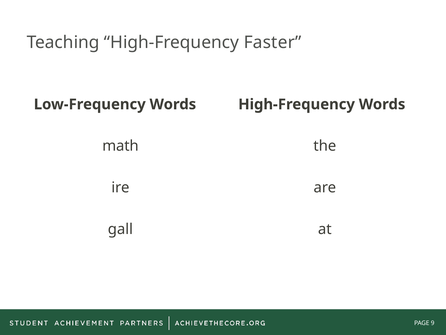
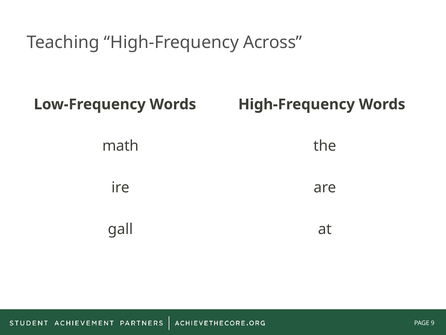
Faster: Faster -> Across
